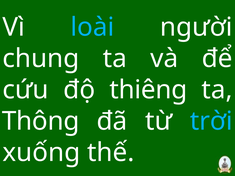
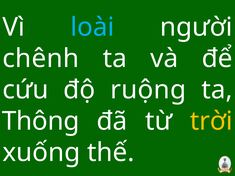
chung: chung -> chênh
thiêng: thiêng -> ruộng
trời colour: light blue -> yellow
